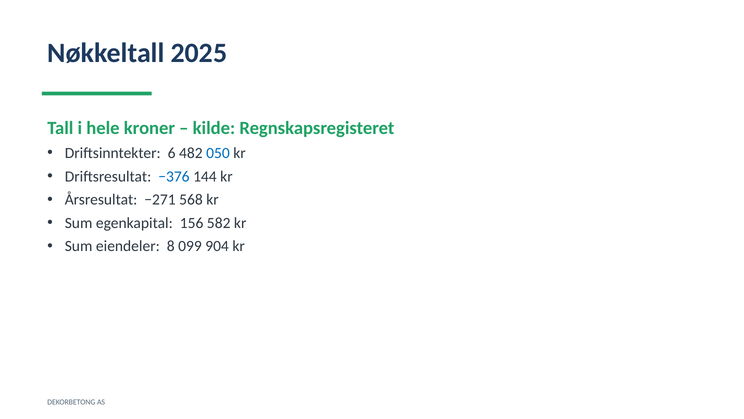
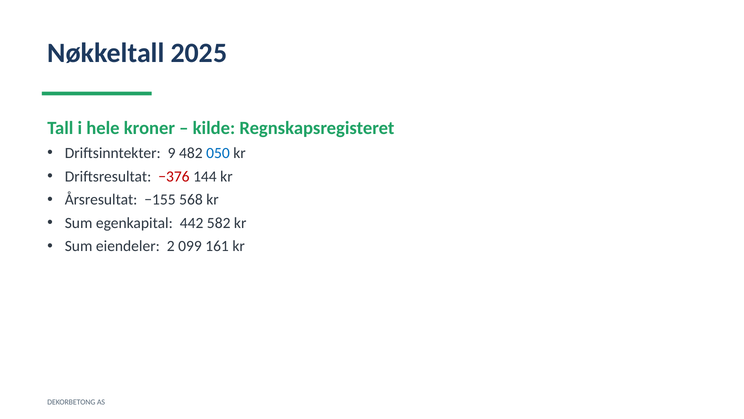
6: 6 -> 9
−376 colour: blue -> red
−271: −271 -> −155
156: 156 -> 442
8: 8 -> 2
904: 904 -> 161
